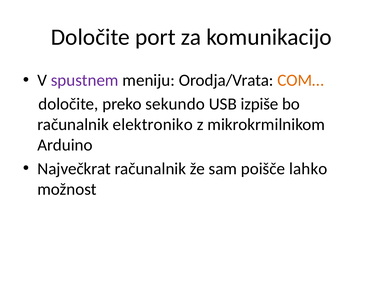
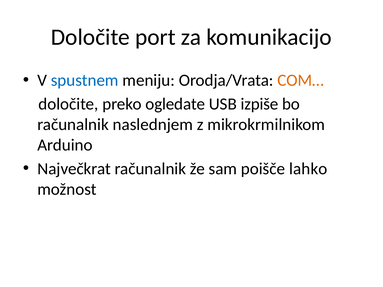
spustnem colour: purple -> blue
sekundo: sekundo -> ogledate
elektroniko: elektroniko -> naslednjem
